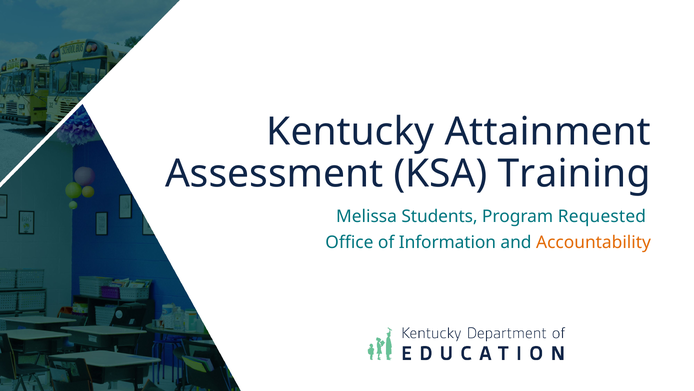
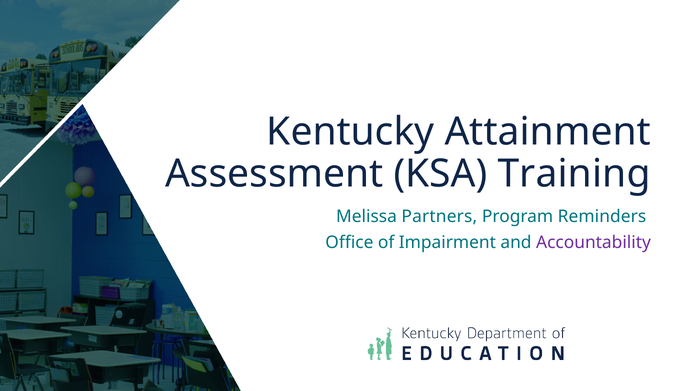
Students: Students -> Partners
Requested: Requested -> Reminders
Information: Information -> Impairment
Accountability colour: orange -> purple
